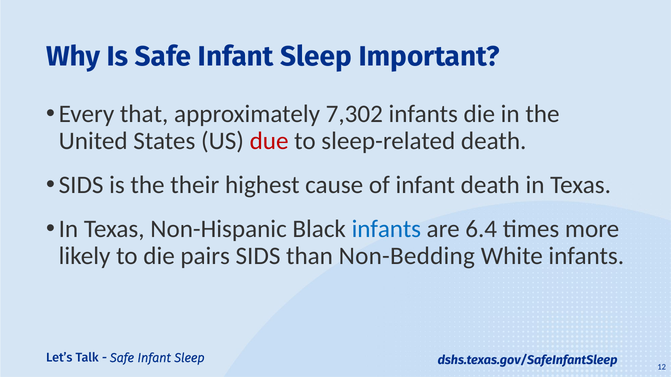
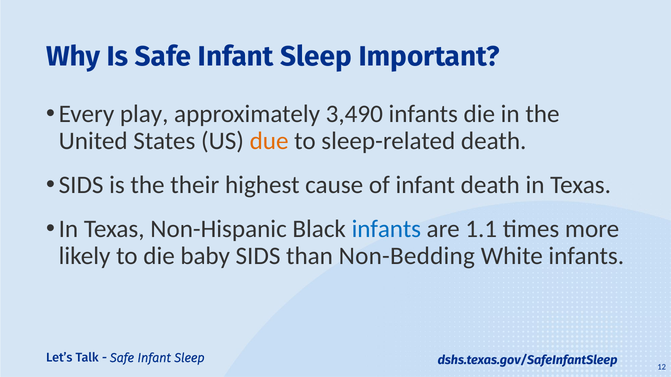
that: that -> play
7,302: 7,302 -> 3,490
due colour: red -> orange
6.4: 6.4 -> 1.1
pairs: pairs -> baby
